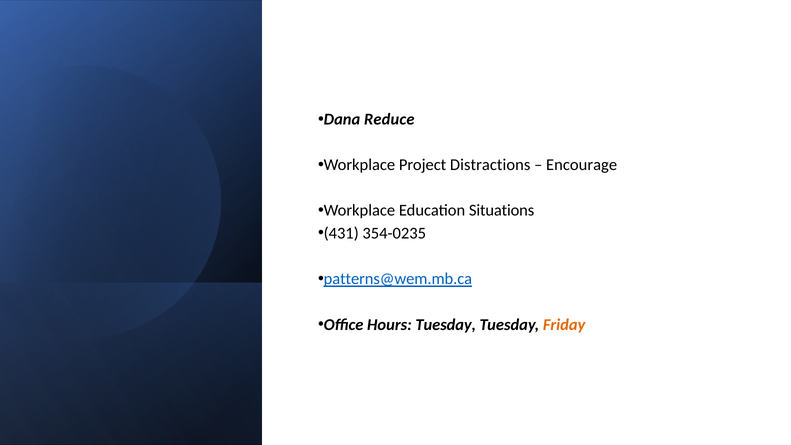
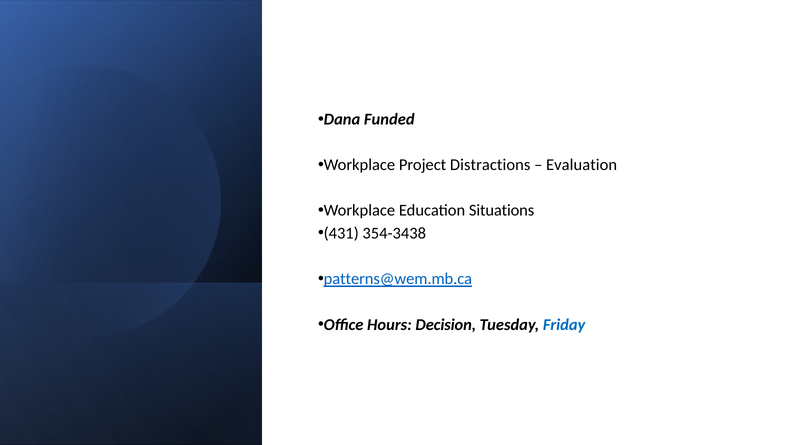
Reduce: Reduce -> Funded
Encourage: Encourage -> Evaluation
354-0235: 354-0235 -> 354-3438
Hours Tuesday: Tuesday -> Decision
Friday colour: orange -> blue
